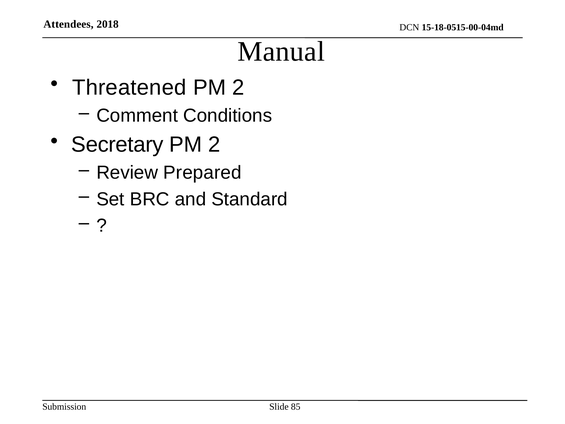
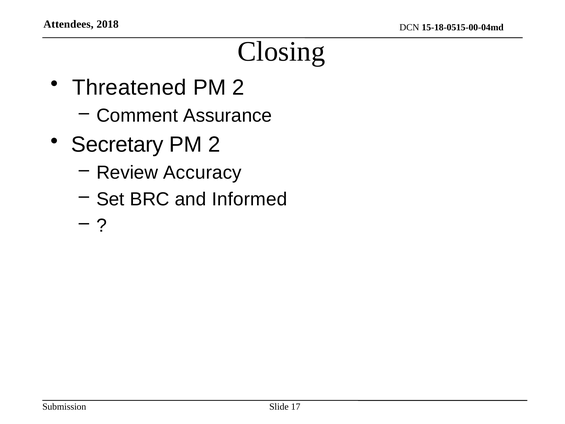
Manual: Manual -> Closing
Conditions: Conditions -> Assurance
Prepared: Prepared -> Accuracy
Standard: Standard -> Informed
85: 85 -> 17
